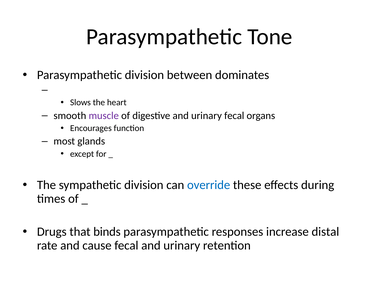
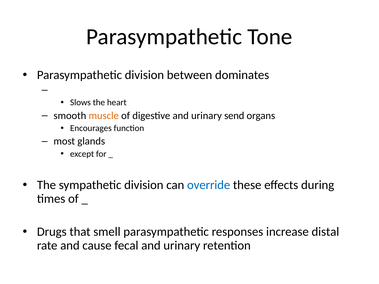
muscle colour: purple -> orange
urinary fecal: fecal -> send
binds: binds -> smell
